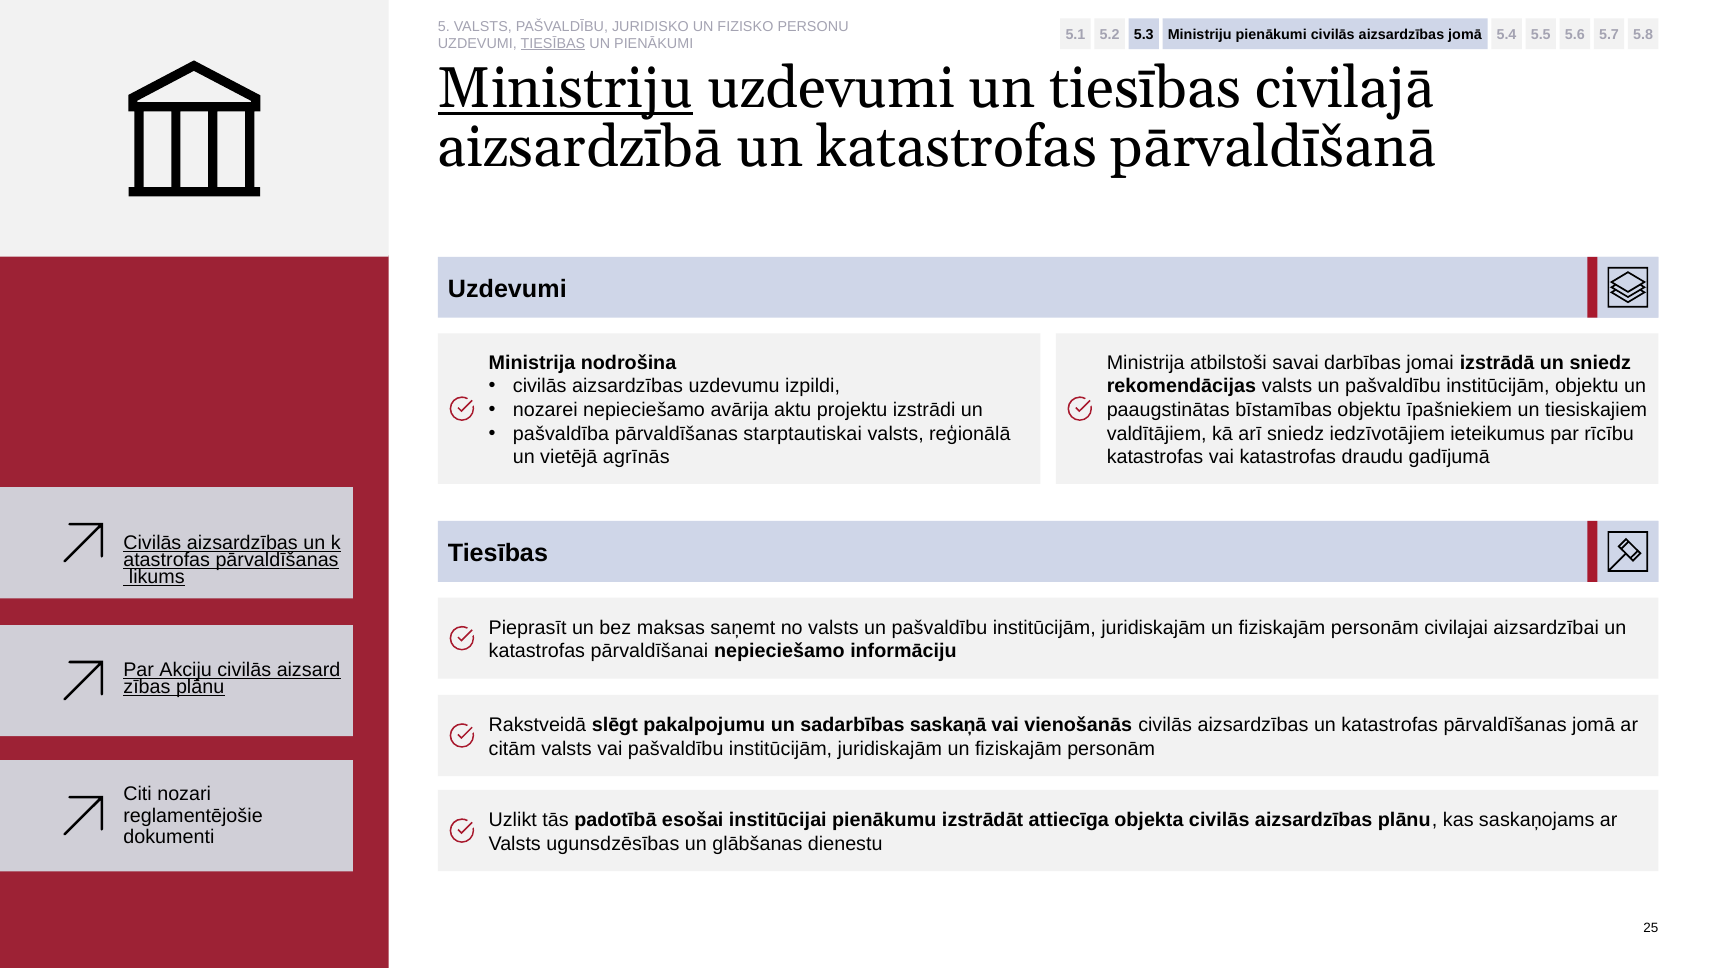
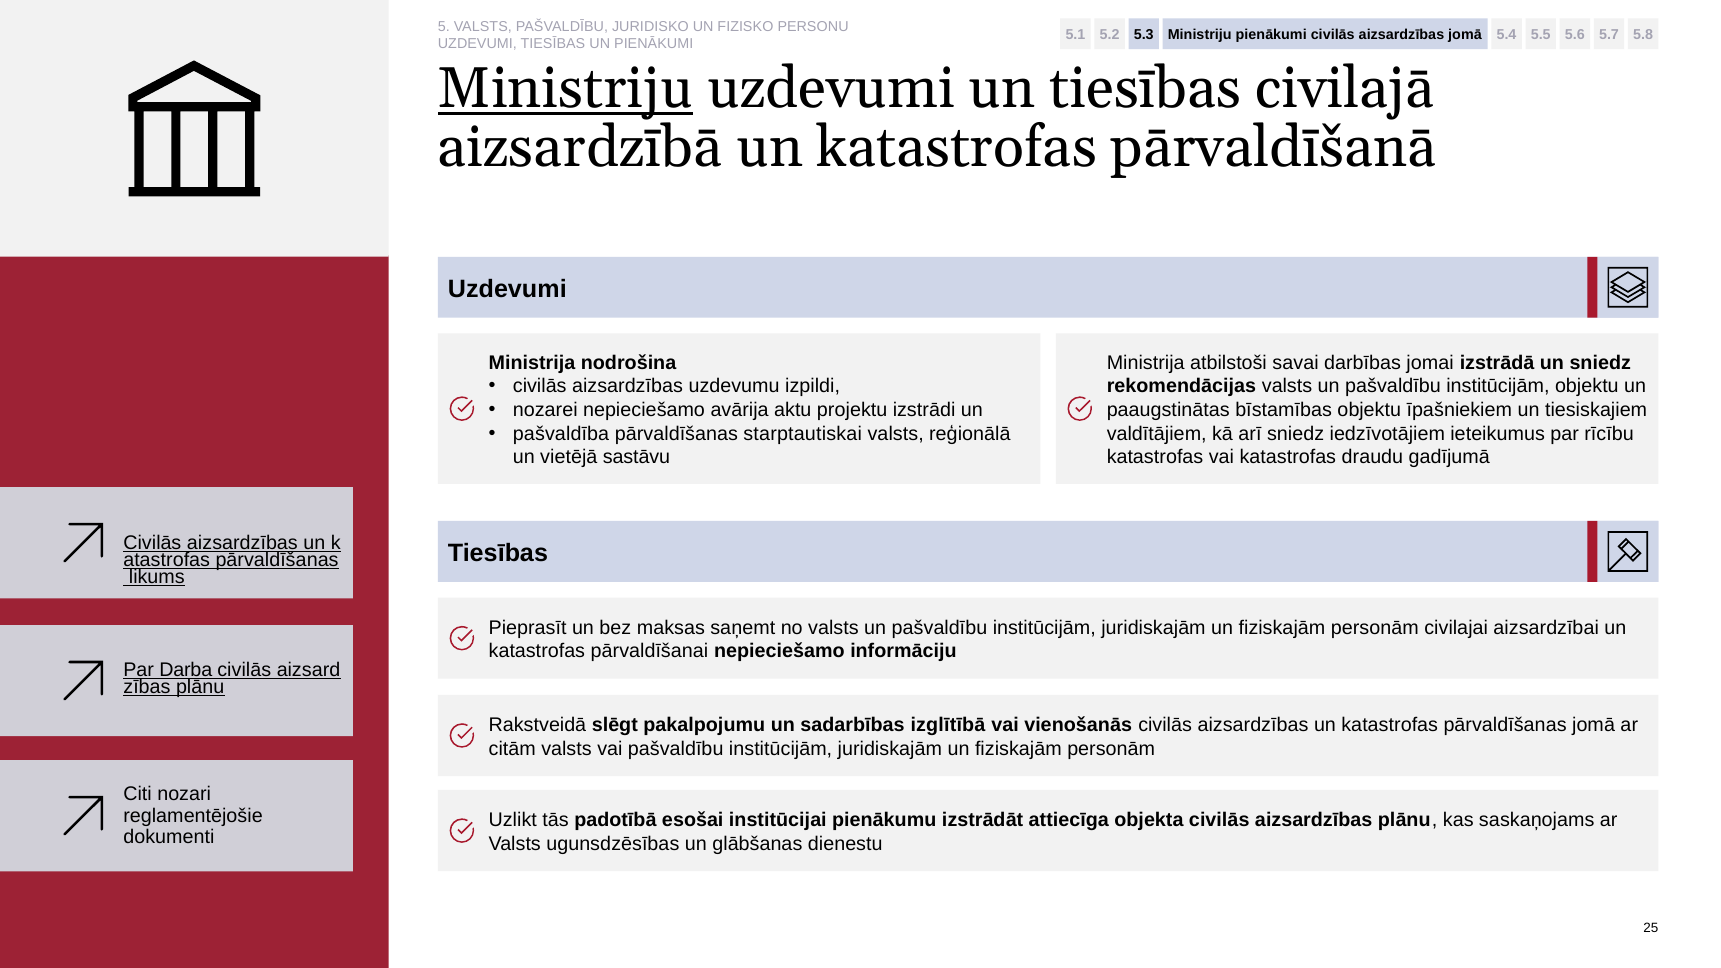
TIESĪBAS at (553, 43) underline: present -> none
agrīnās: agrīnās -> sastāvu
Akciju: Akciju -> Darba
saskaņā: saskaņā -> izglītībā
